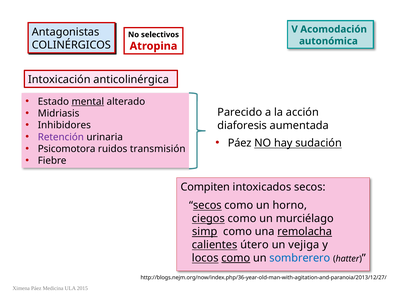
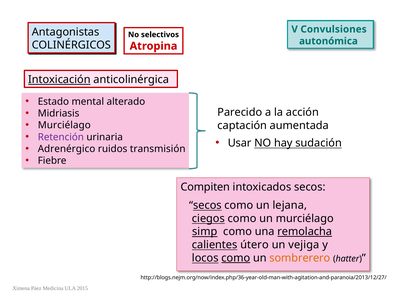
Acomodación: Acomodación -> Convulsiones
Intoxicación underline: none -> present
mental underline: present -> none
Inhibidores at (64, 125): Inhibidores -> Murciélago
diaforesis: diaforesis -> captación
Páez at (240, 143): Páez -> Usar
Psicomotora: Psicomotora -> Adrenérgico
horno: horno -> lejana
sombrerero colour: blue -> orange
